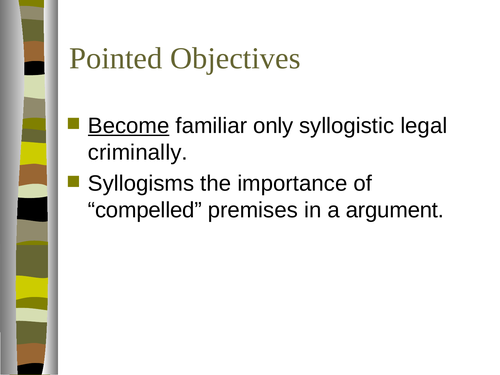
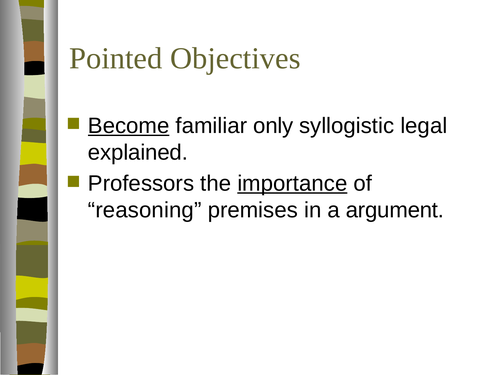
criminally: criminally -> explained
Syllogisms: Syllogisms -> Professors
importance underline: none -> present
compelled: compelled -> reasoning
